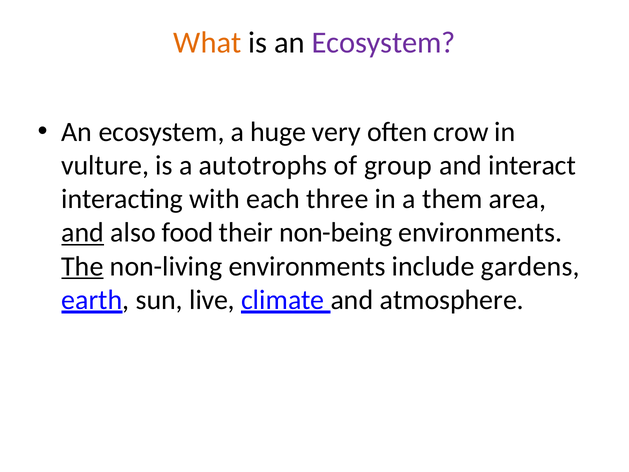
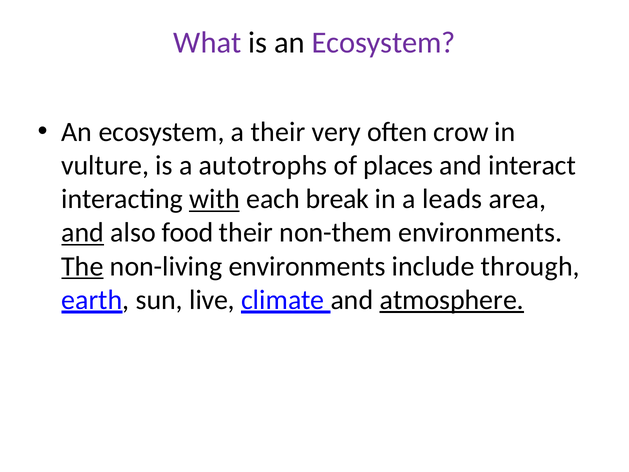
What colour: orange -> purple
a huge: huge -> their
group: group -> places
with underline: none -> present
three: three -> break
them: them -> leads
non-being: non-being -> non-them
gardens: gardens -> through
atmosphere underline: none -> present
